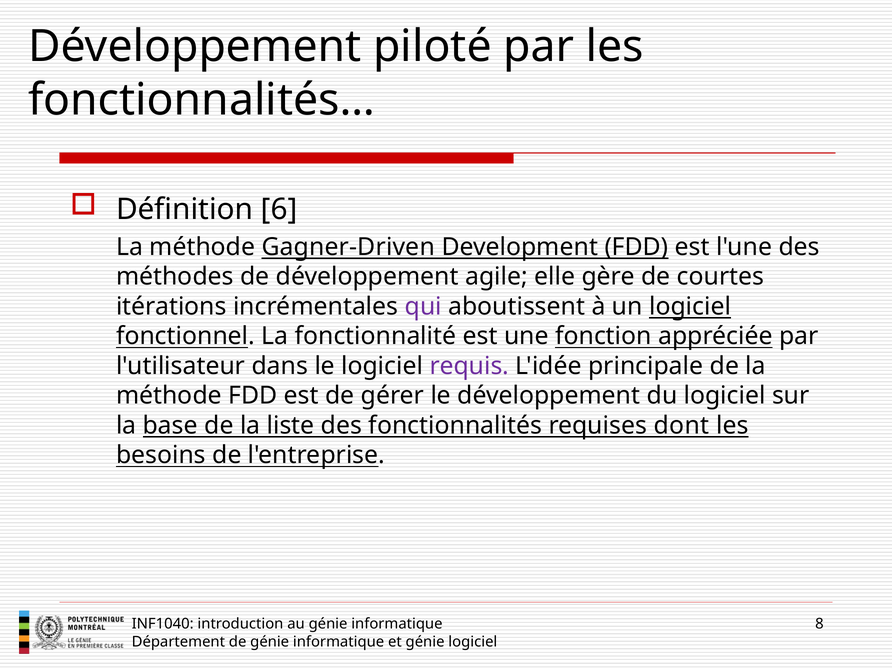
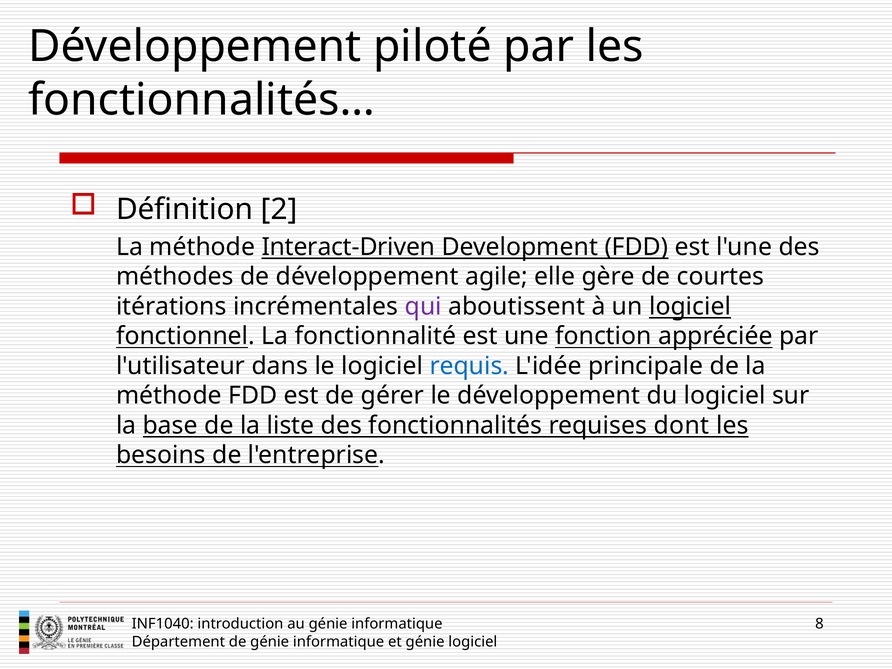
6: 6 -> 2
Gagner-Driven: Gagner-Driven -> Interact-Driven
requis colour: purple -> blue
